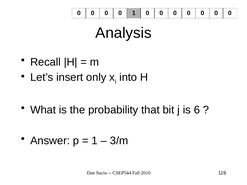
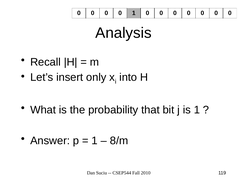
is 6: 6 -> 1
3/m: 3/m -> 8/m
